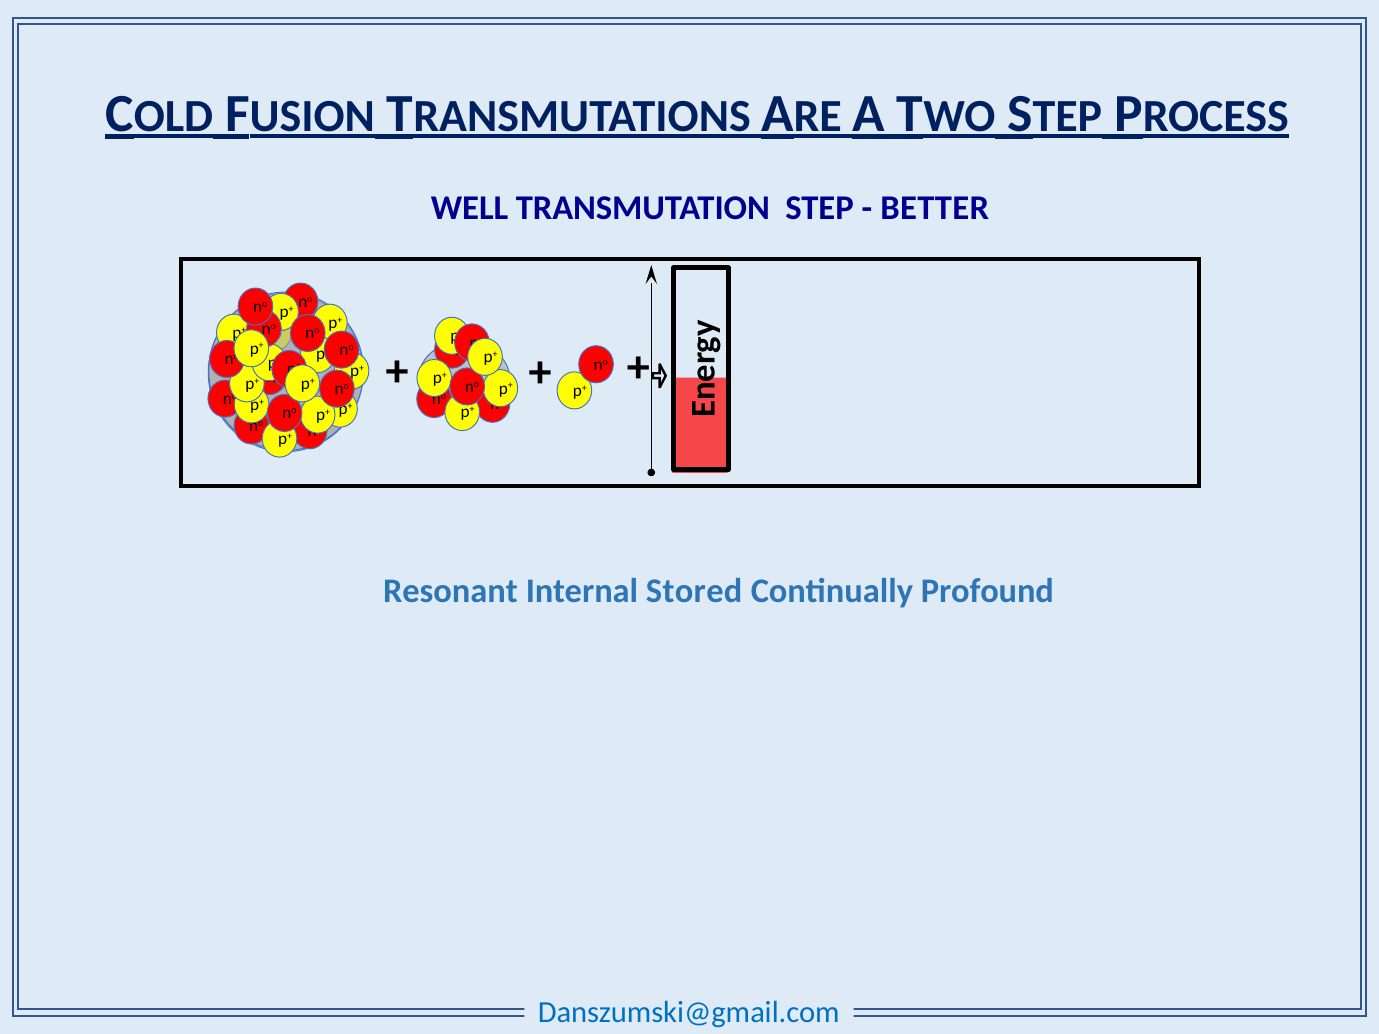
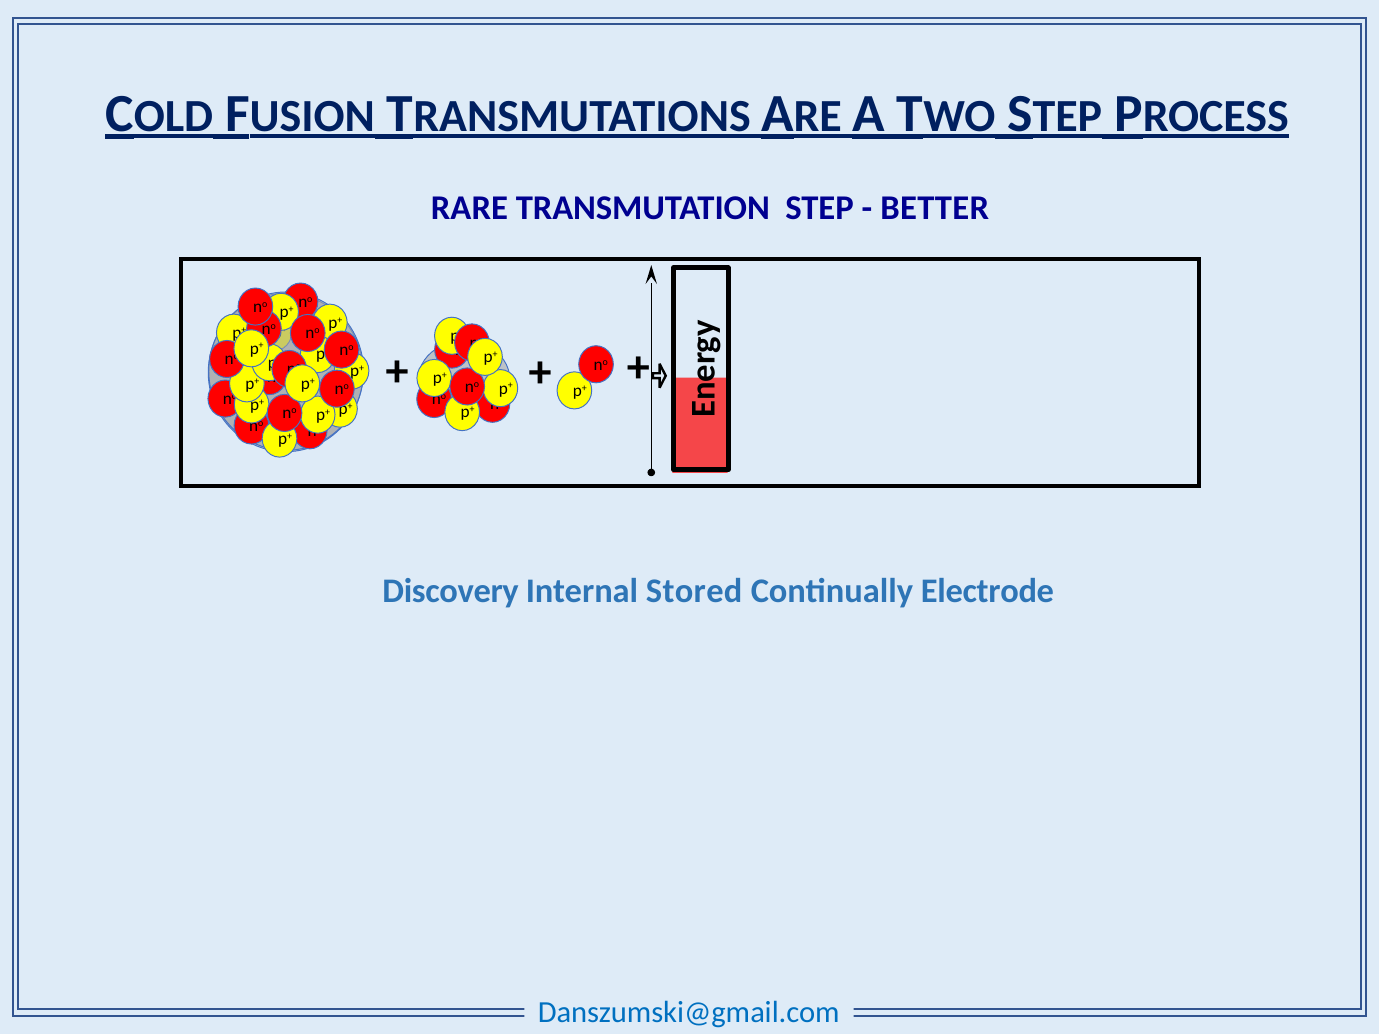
WELL: WELL -> RARE
Resonant: Resonant -> Discovery
Profound: Profound -> Electrode
